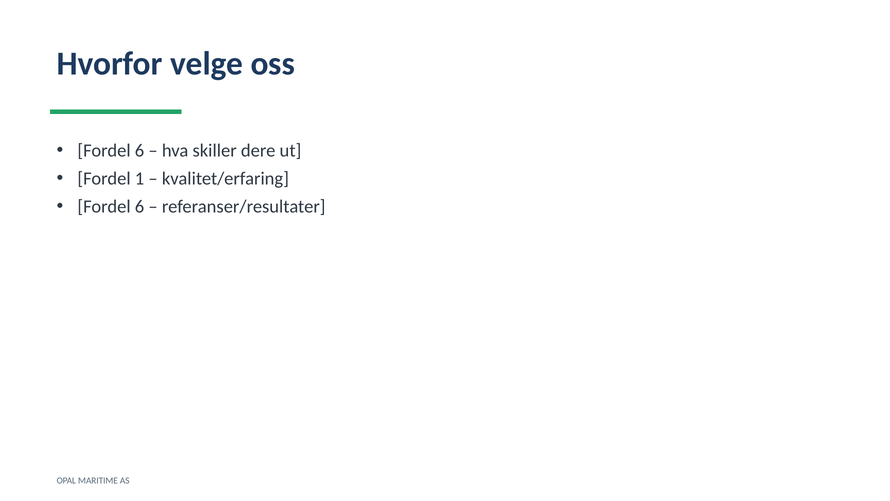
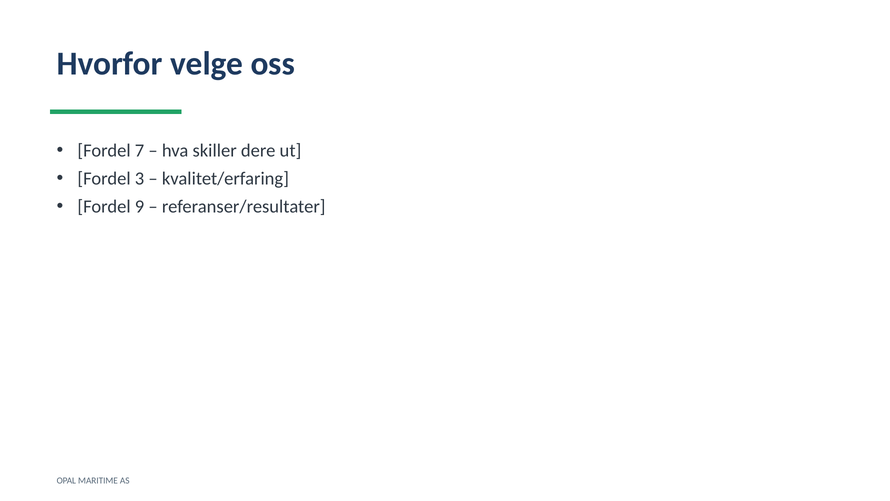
6 at (140, 151): 6 -> 7
1: 1 -> 3
6 at (140, 206): 6 -> 9
